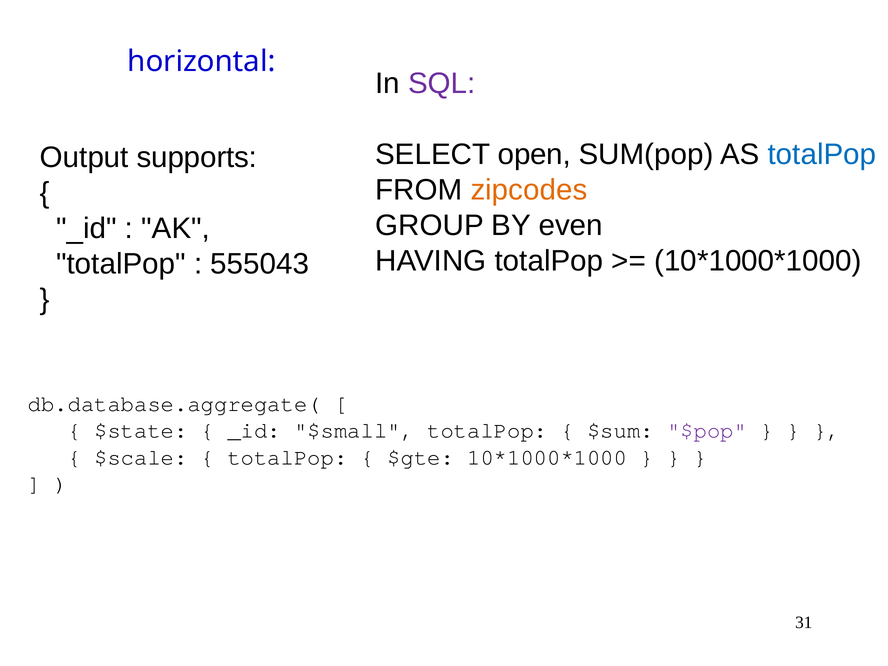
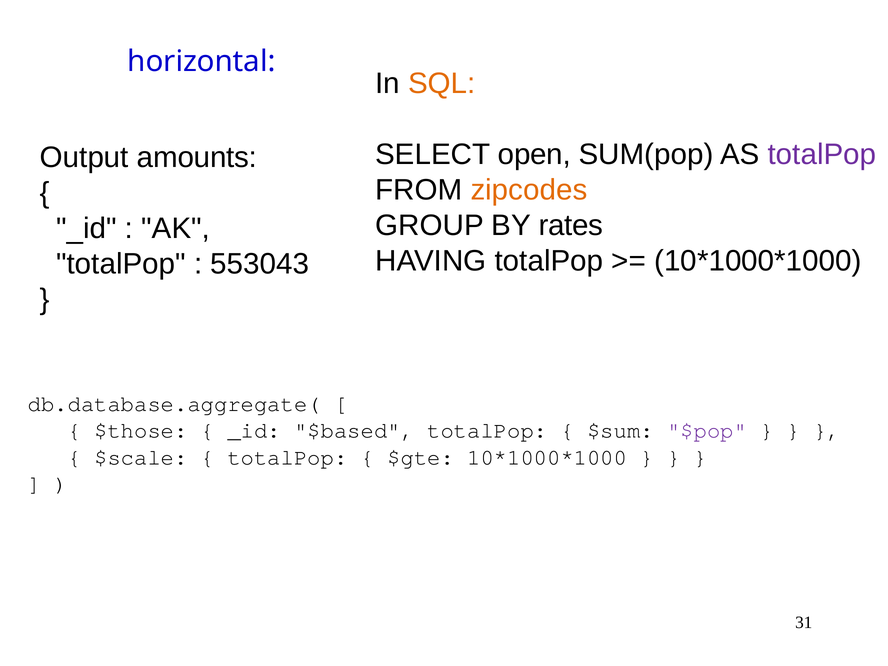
SQL colour: purple -> orange
totalPop at (822, 154) colour: blue -> purple
supports: supports -> amounts
even: even -> rates
555043: 555043 -> 553043
$state: $state -> $those
$small: $small -> $based
